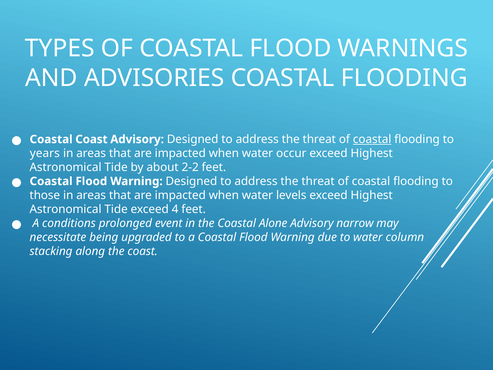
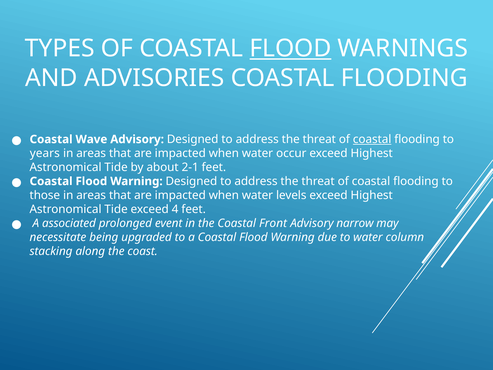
FLOOD at (290, 48) underline: none -> present
Coastal Coast: Coast -> Wave
2-2: 2-2 -> 2-1
conditions: conditions -> associated
Alone: Alone -> Front
